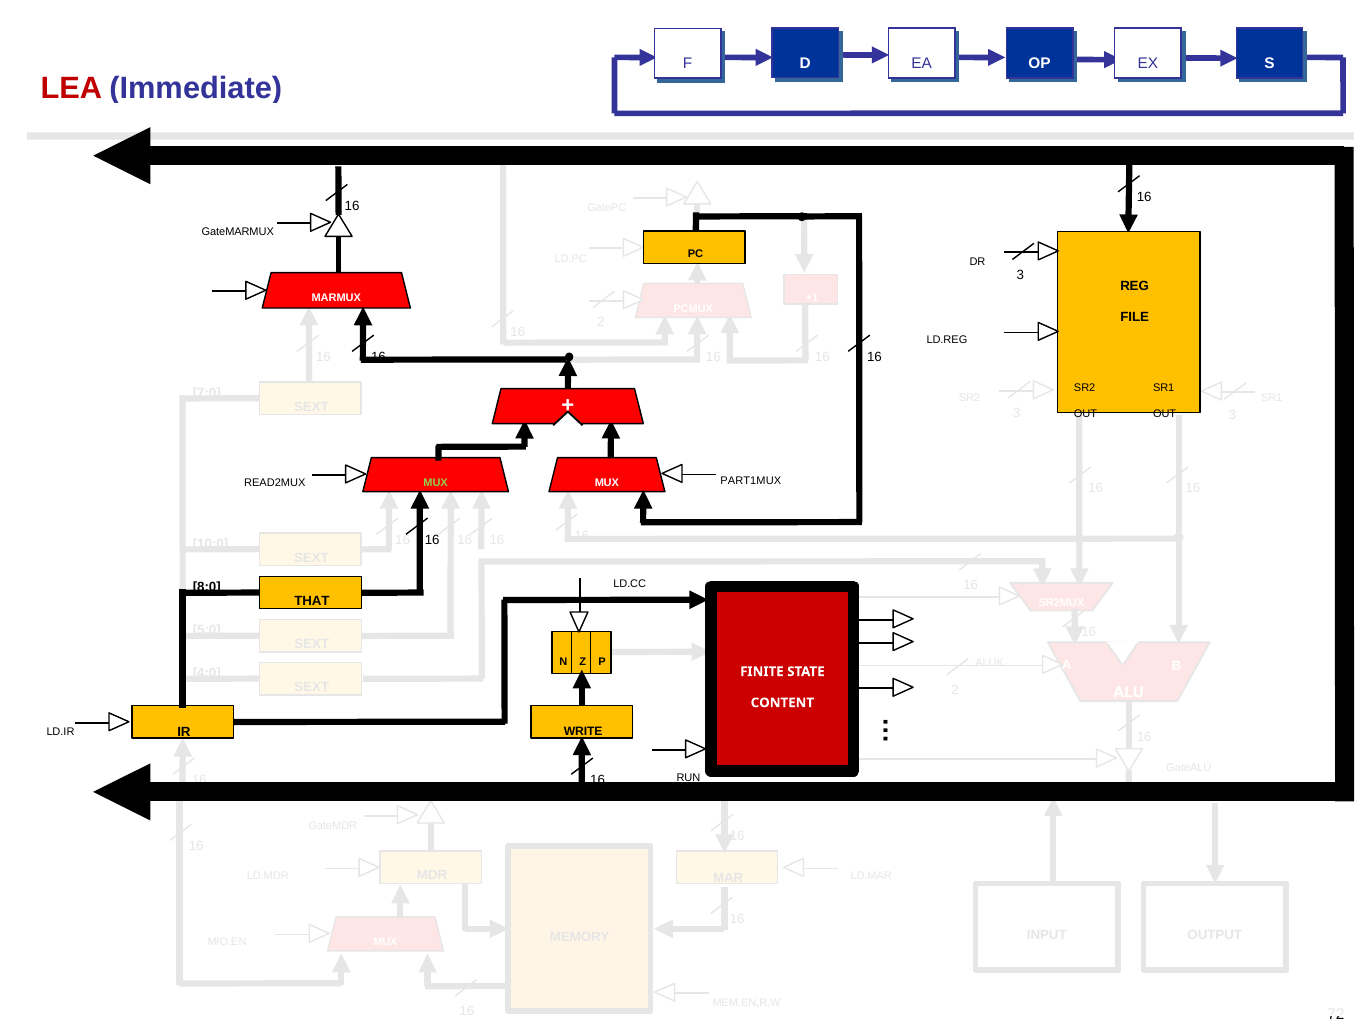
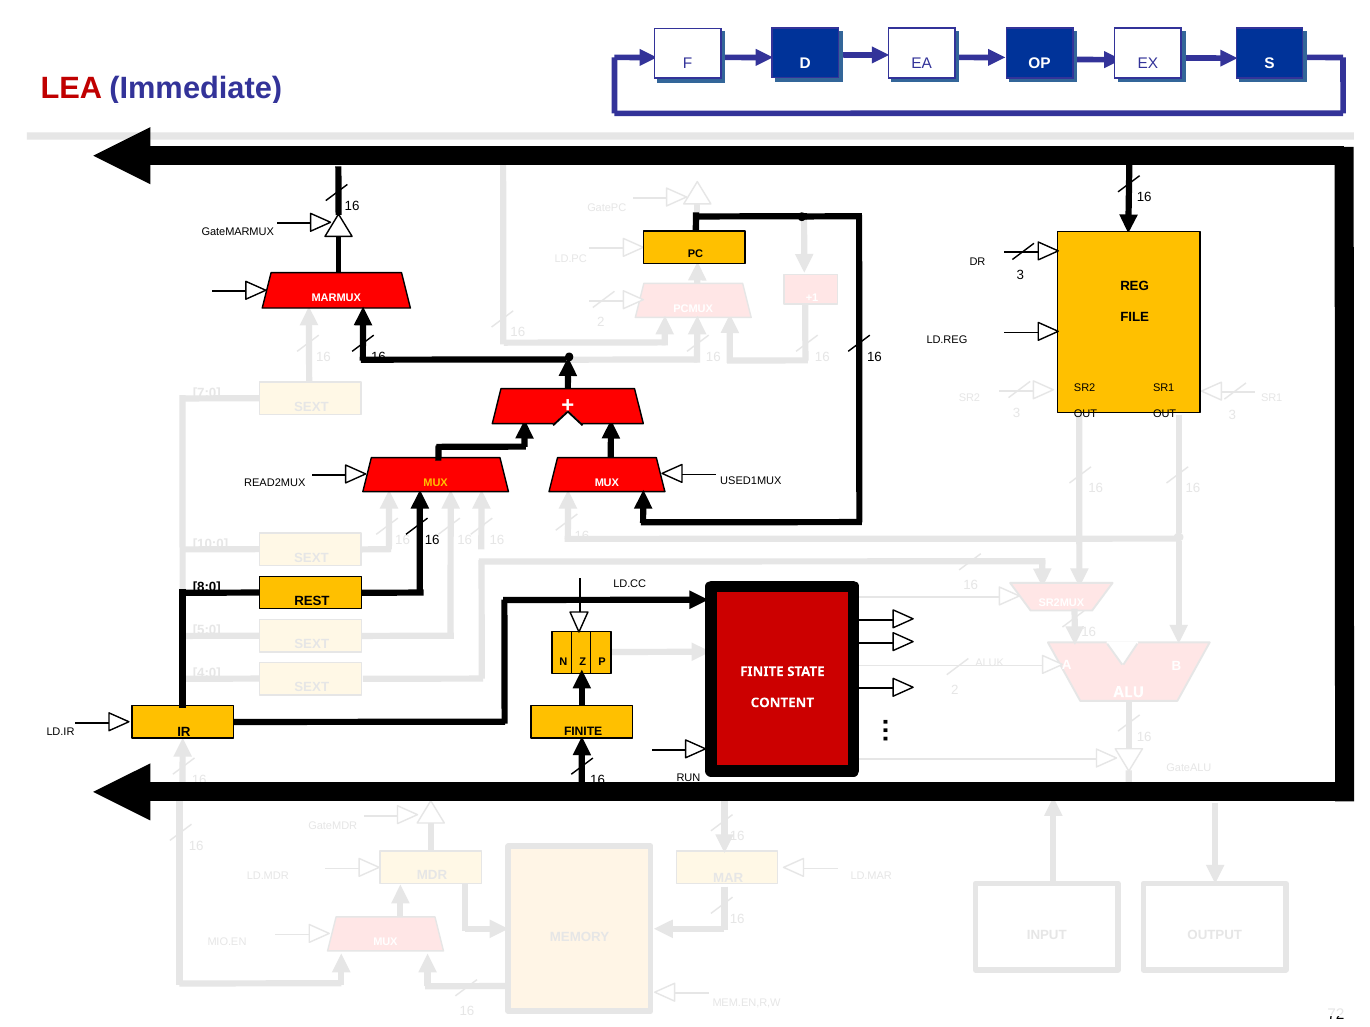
PART1MUX: PART1MUX -> USED1MUX
MUX at (436, 483) colour: light green -> yellow
THAT: THAT -> REST
WRITE at (583, 732): WRITE -> FINITE
